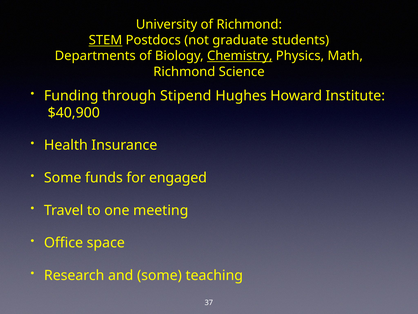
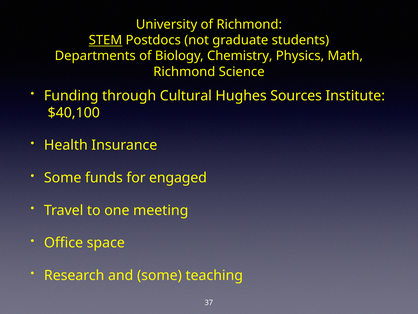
Chemistry underline: present -> none
Stipend: Stipend -> Cultural
Howard: Howard -> Sources
$40,900: $40,900 -> $40,100
